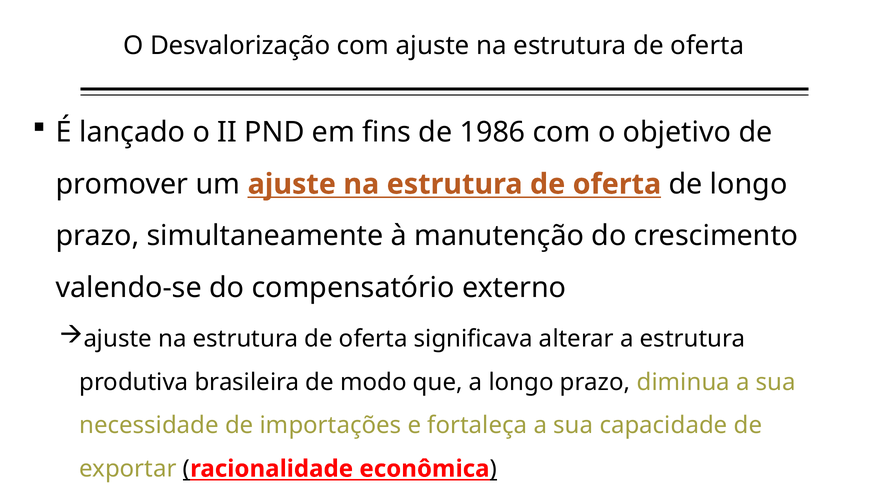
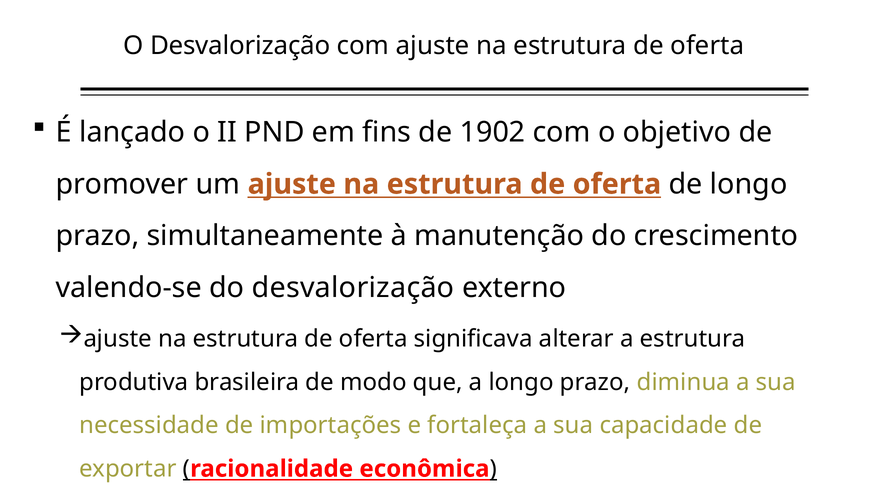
1986: 1986 -> 1902
do compensatório: compensatório -> desvalorização
